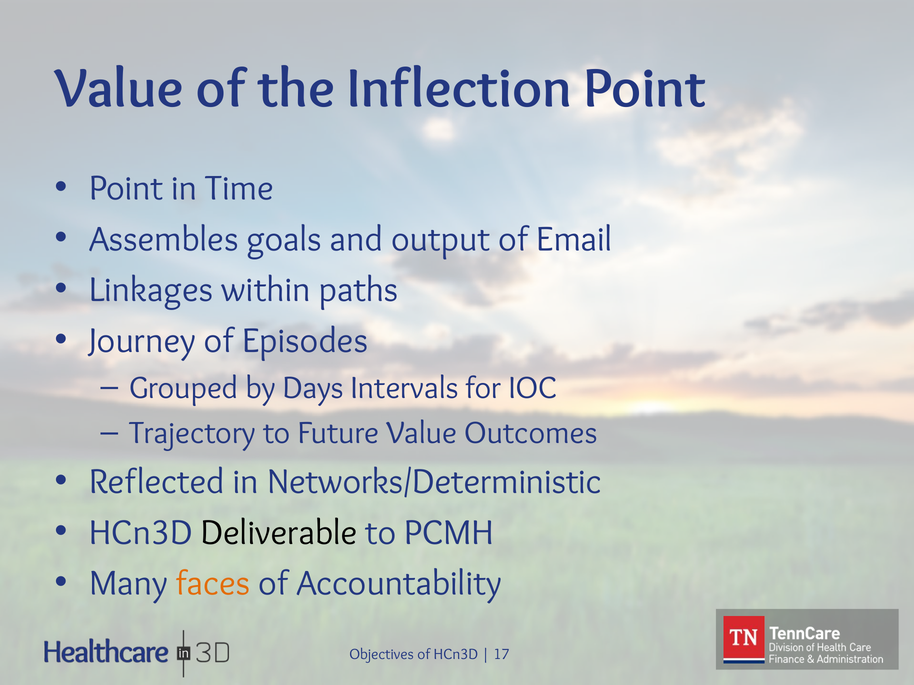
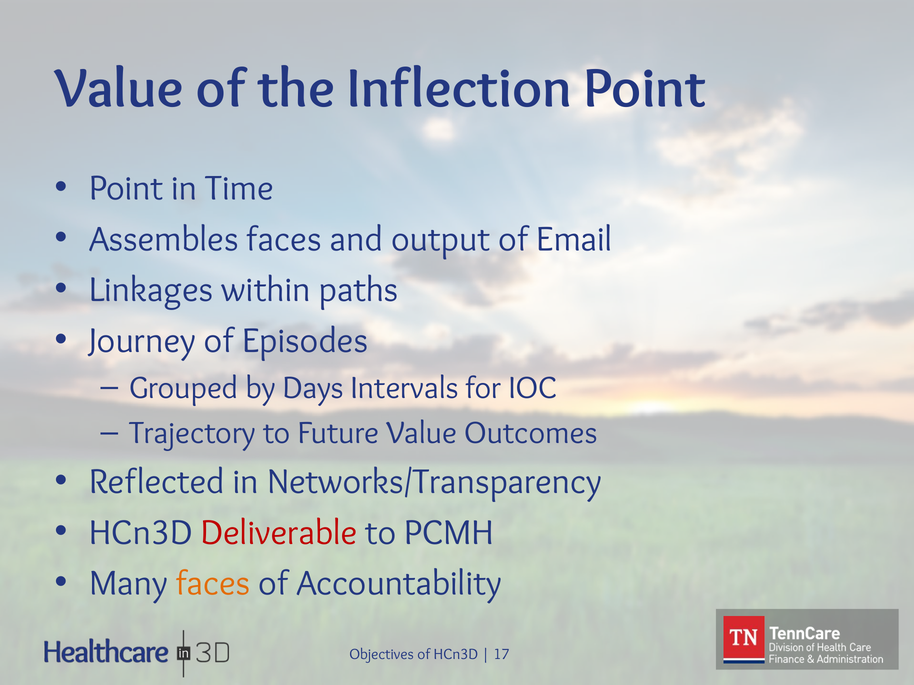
Assembles goals: goals -> faces
Networks/Deterministic: Networks/Deterministic -> Networks/Transparency
Deliverable colour: black -> red
